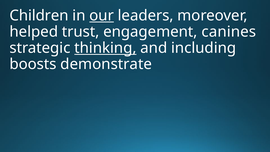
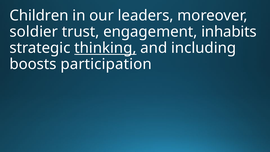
our underline: present -> none
helped: helped -> soldier
canines: canines -> inhabits
demonstrate: demonstrate -> participation
